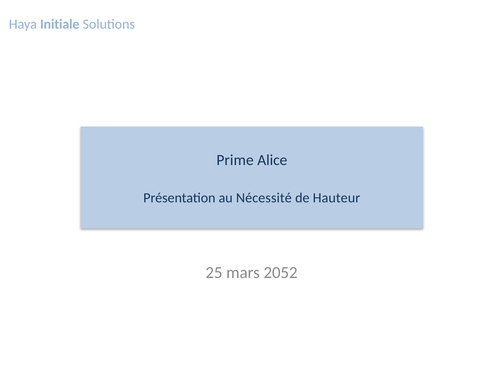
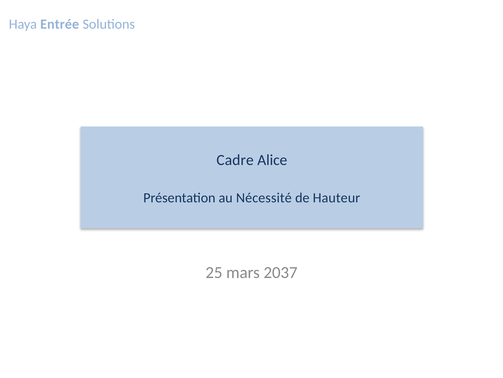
Initiale: Initiale -> Entrée
Prime: Prime -> Cadre
2052: 2052 -> 2037
